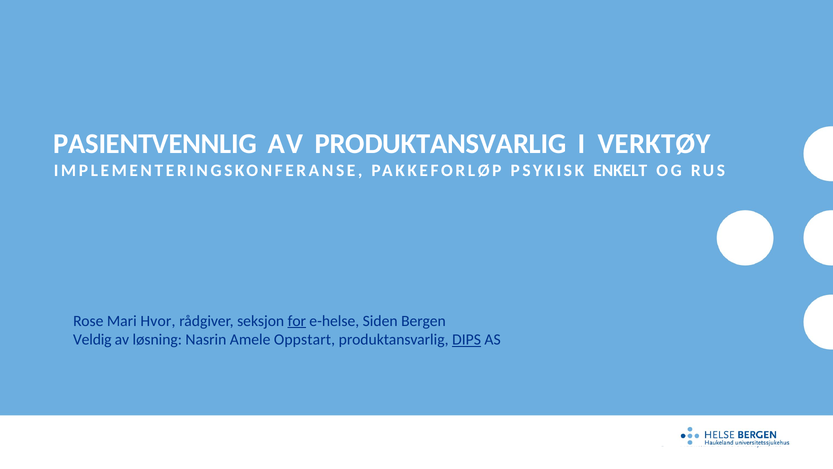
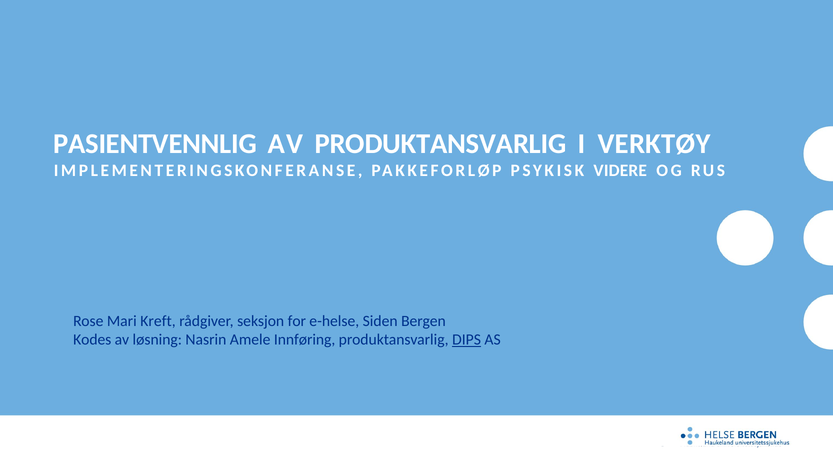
ENKELT: ENKELT -> VIDERE
Hvor: Hvor -> Kreft
for underline: present -> none
Veldig: Veldig -> Kodes
Oppstart: Oppstart -> Innføring
